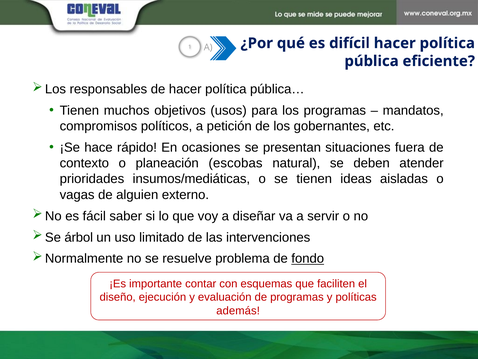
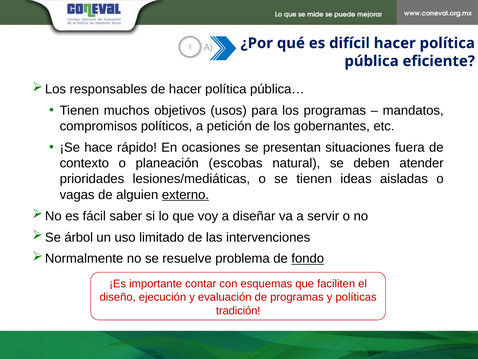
insumos/mediáticas: insumos/mediáticas -> lesiones/mediáticas
externo underline: none -> present
además: además -> tradición
